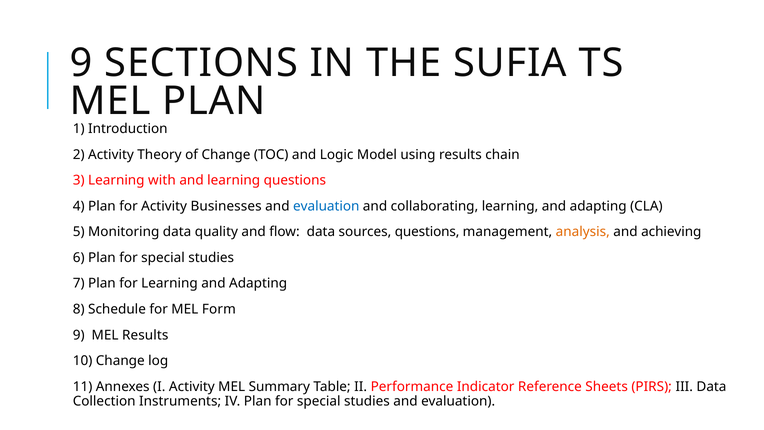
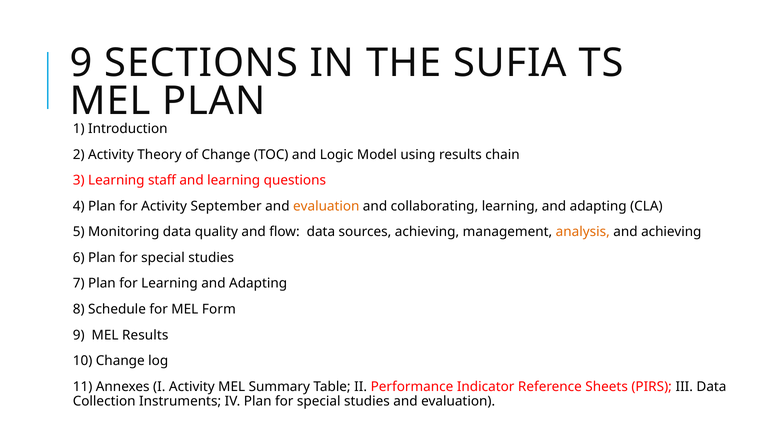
with: with -> staff
Businesses: Businesses -> September
evaluation at (326, 206) colour: blue -> orange
sources questions: questions -> achieving
